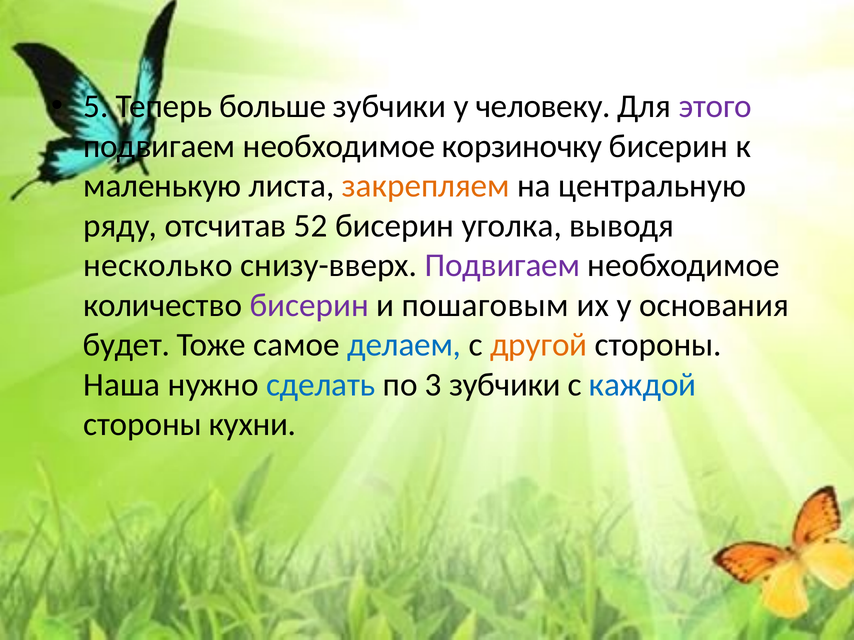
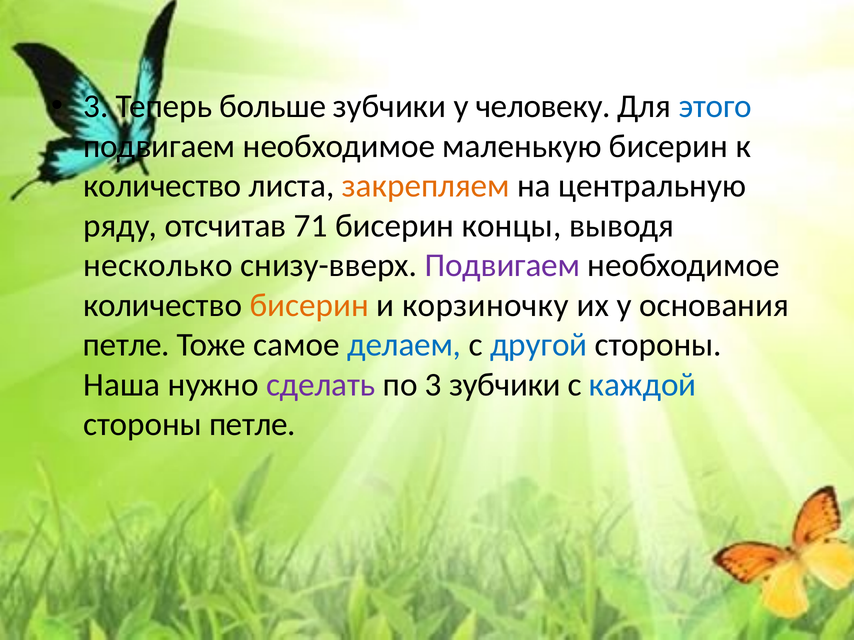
5 at (96, 107): 5 -> 3
этого colour: purple -> blue
корзиночку: корзиночку -> маленькую
маленькую at (162, 186): маленькую -> количество
52: 52 -> 71
уголка: уголка -> концы
бисерин at (309, 305) colour: purple -> orange
пошаговым: пошаговым -> корзиночку
будет at (126, 345): будет -> петле
другой colour: orange -> blue
сделать colour: blue -> purple
стороны кухни: кухни -> петле
